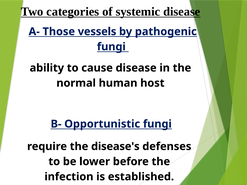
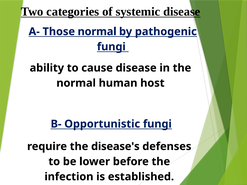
Those vessels: vessels -> normal
